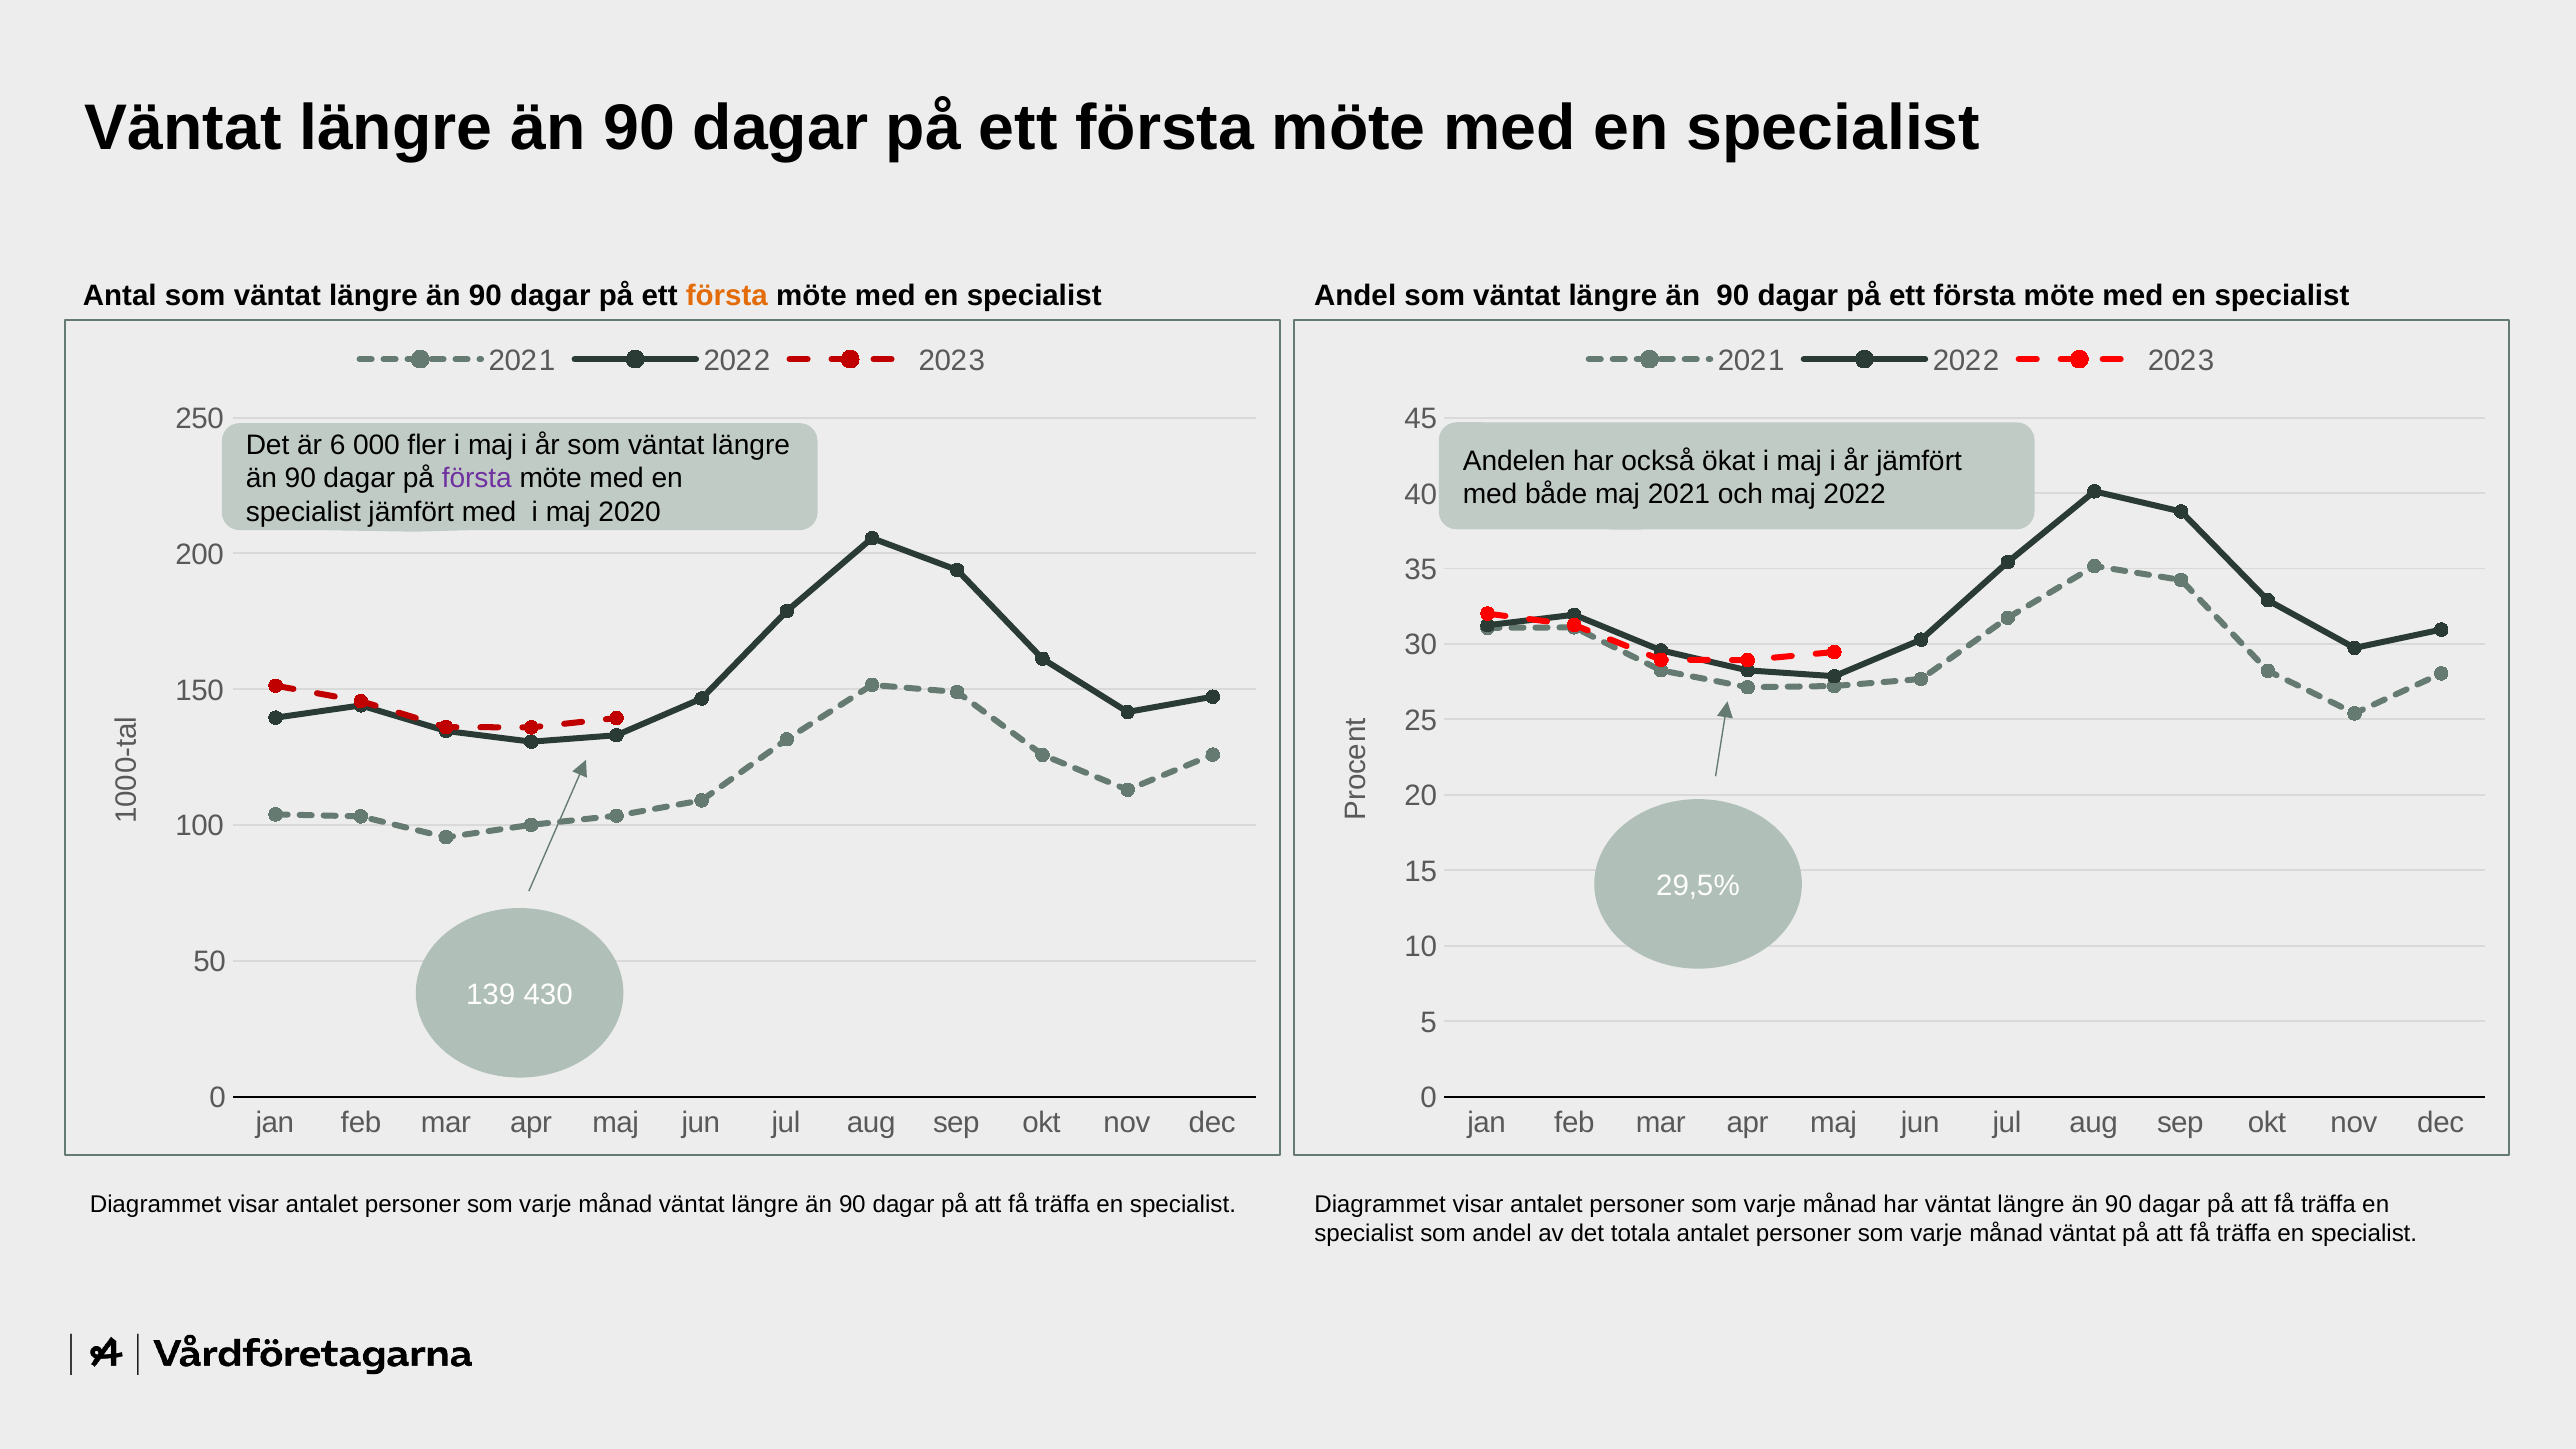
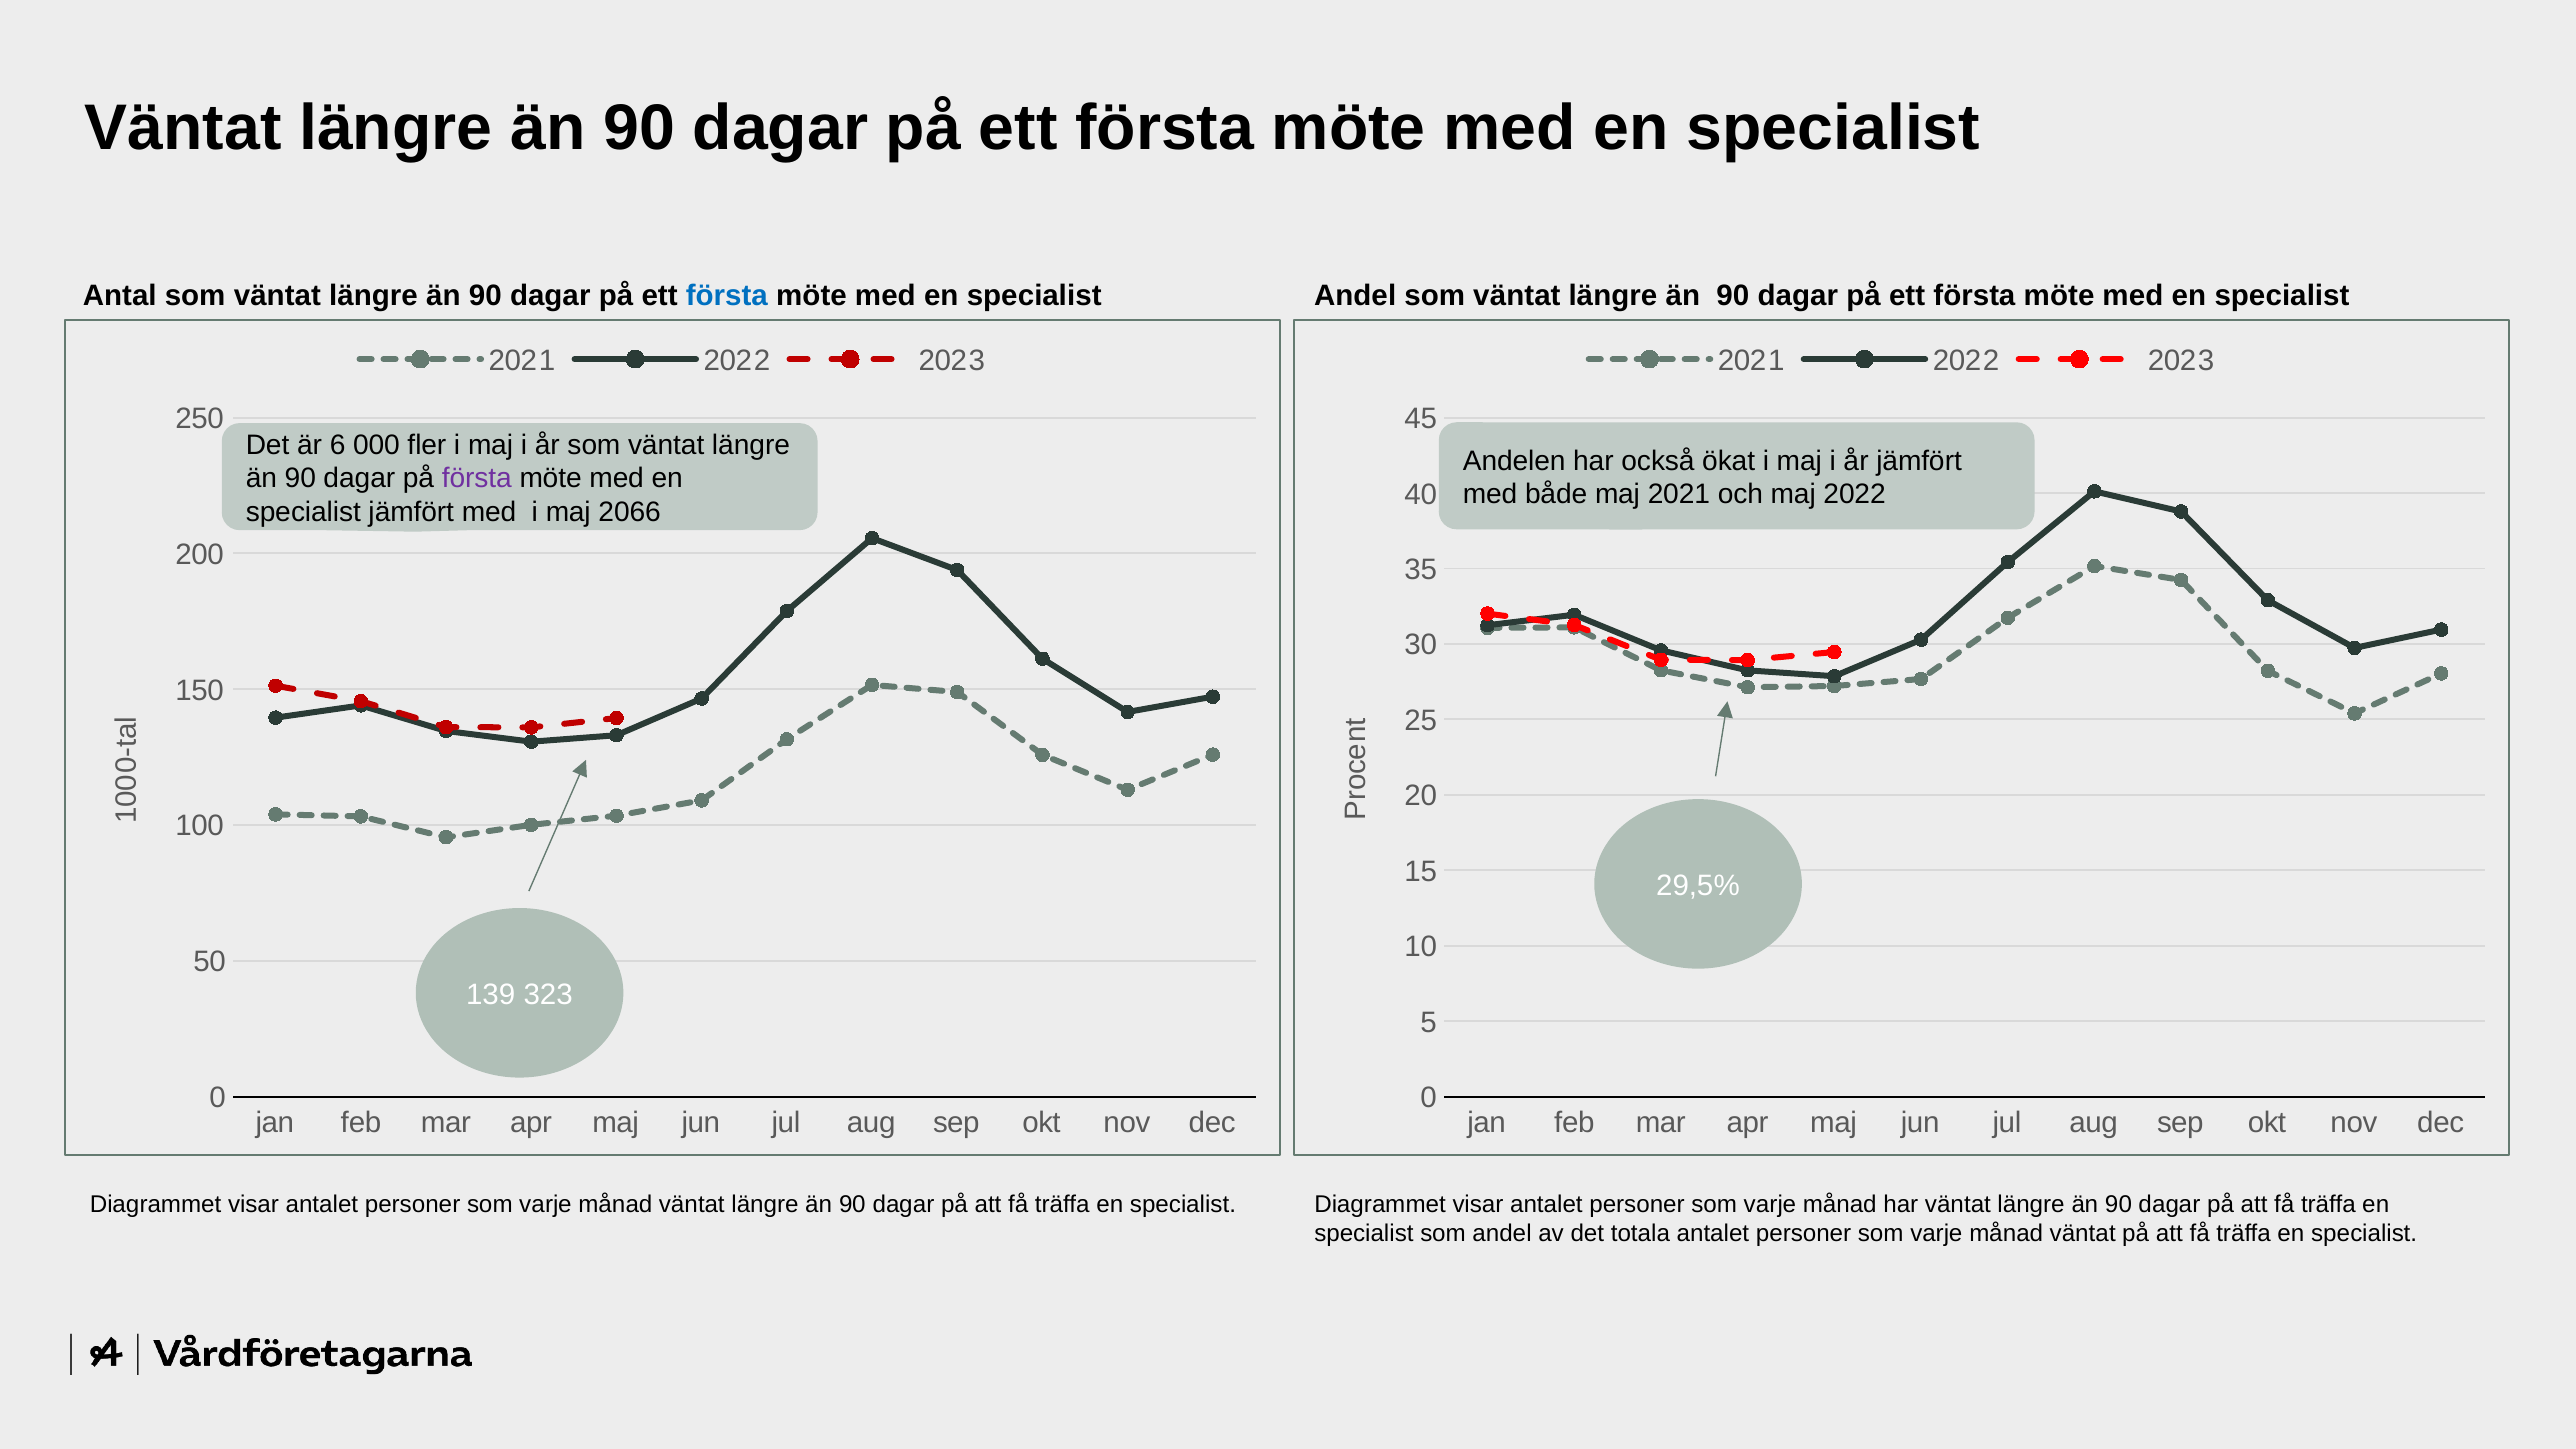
första at (727, 295) colour: orange -> blue
2020: 2020 -> 2066
430: 430 -> 323
